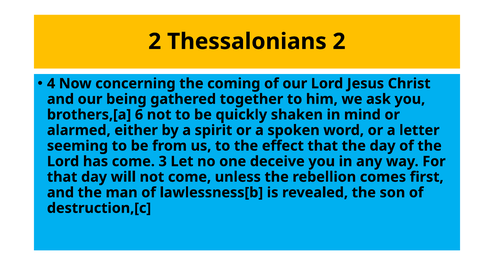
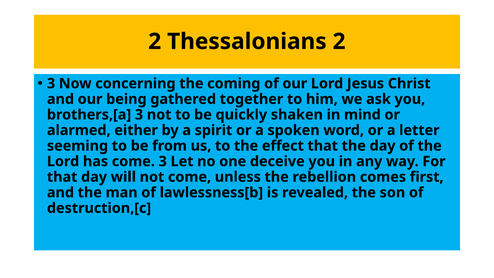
4 at (51, 84): 4 -> 3
brothers,[a 6: 6 -> 3
